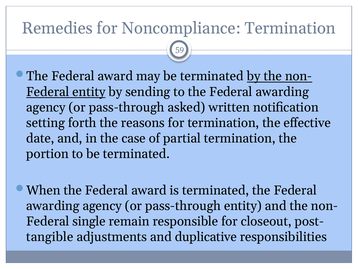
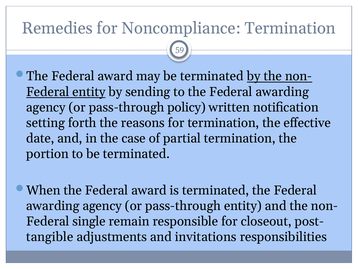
asked: asked -> policy
duplicative: duplicative -> invitations
